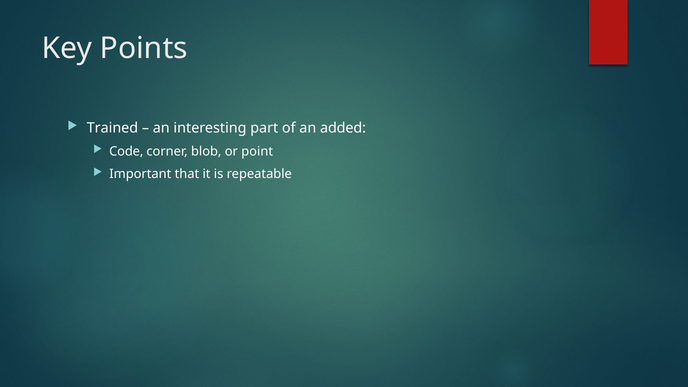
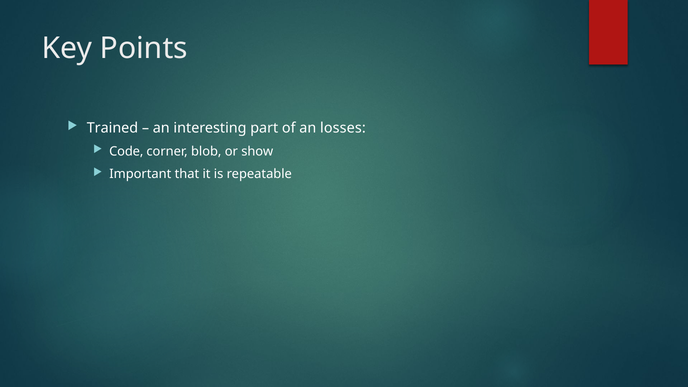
added: added -> losses
point: point -> show
